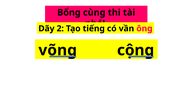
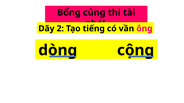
võng: võng -> dòng
